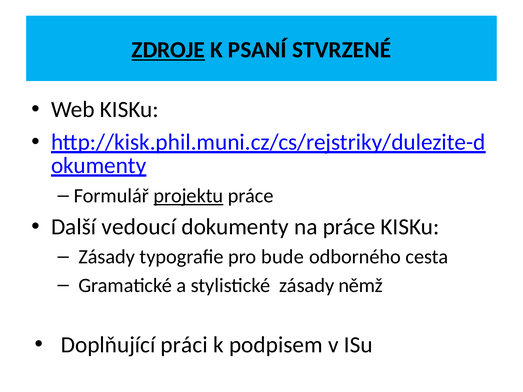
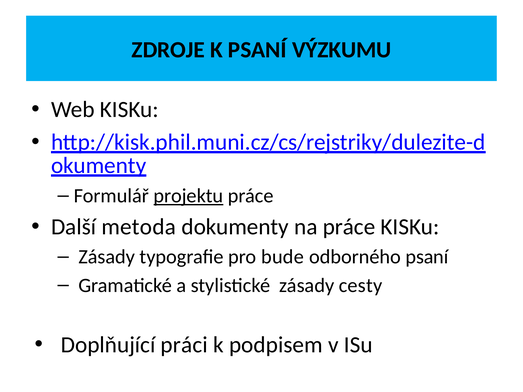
ZDROJE underline: present -> none
STVRZENÉ: STVRZENÉ -> VÝZKUMU
vedoucí: vedoucí -> metoda
odborného cesta: cesta -> psaní
němž: němž -> cesty
